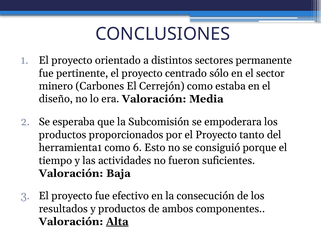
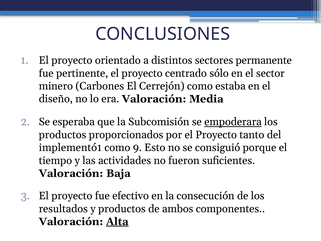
empoderara underline: none -> present
herramienta1: herramienta1 -> implementó1
6: 6 -> 9
